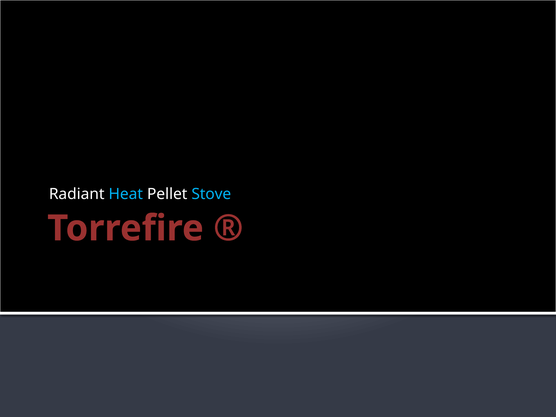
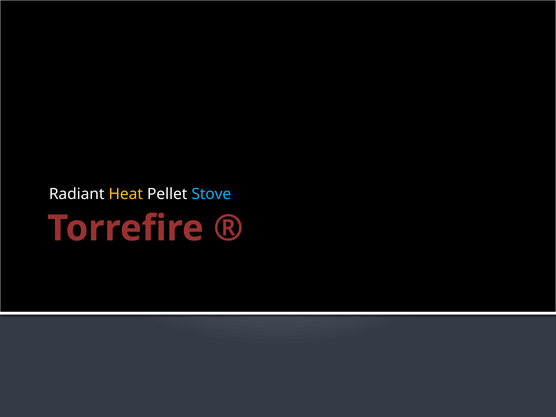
Heat at (126, 194) colour: light blue -> yellow
